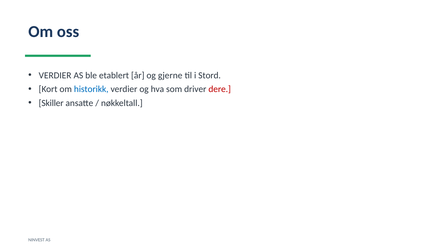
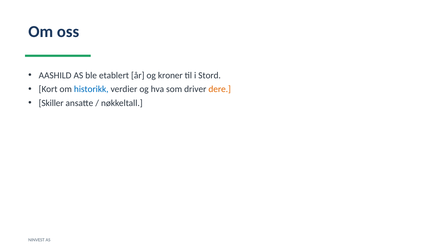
VERDIER at (55, 75): VERDIER -> AASHILD
gjerne: gjerne -> kroner
dere colour: red -> orange
